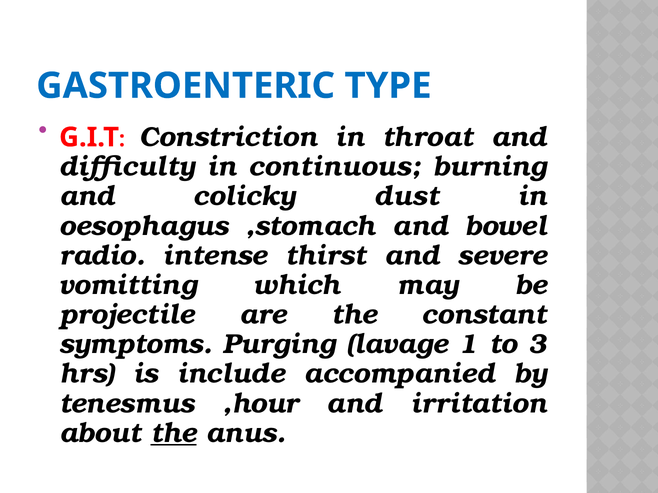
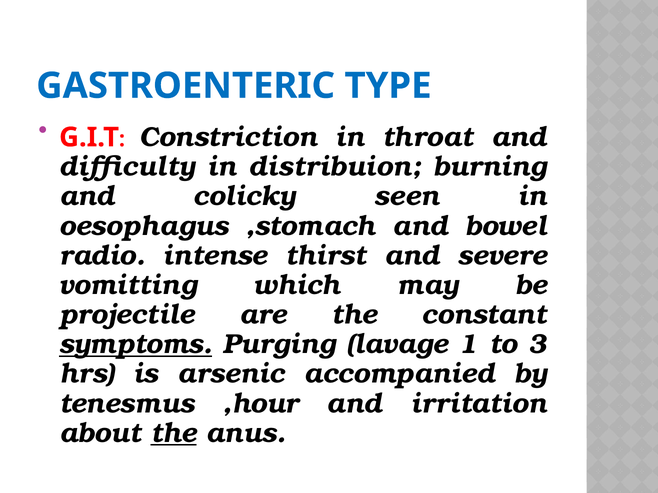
continuous: continuous -> distribuion
dust: dust -> seen
symptoms underline: none -> present
include: include -> arsenic
